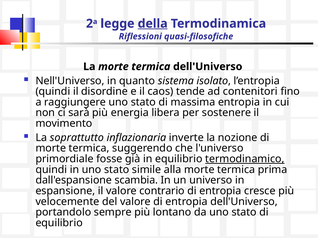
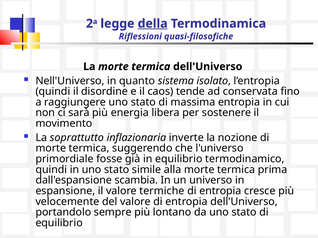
contenitori: contenitori -> conservata
termodinamico underline: present -> none
contrario: contrario -> termiche
